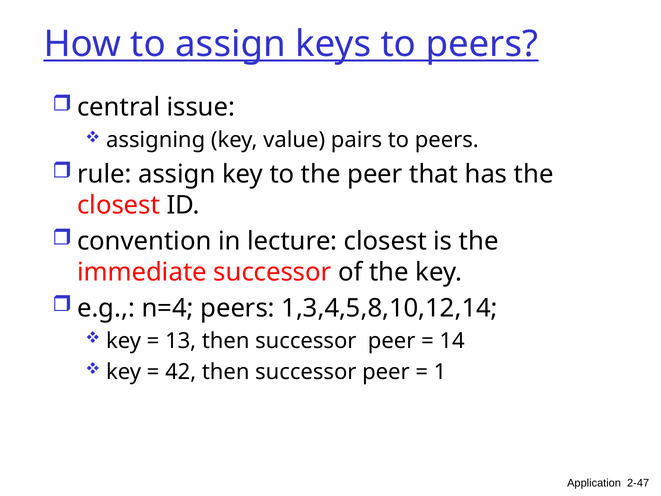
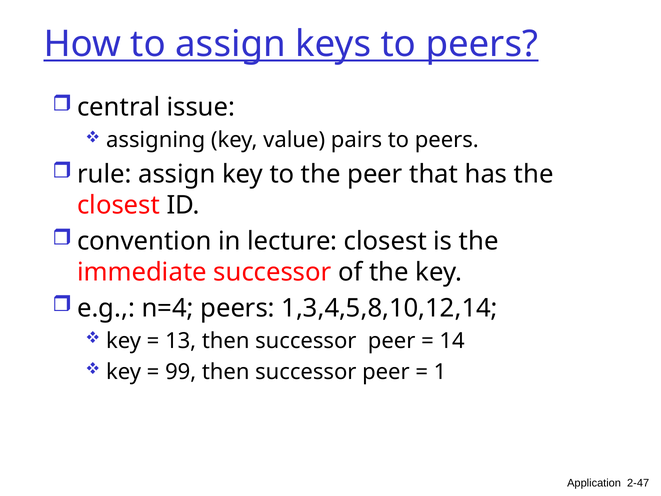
42: 42 -> 99
